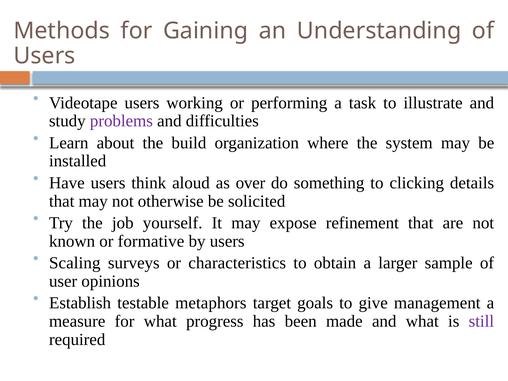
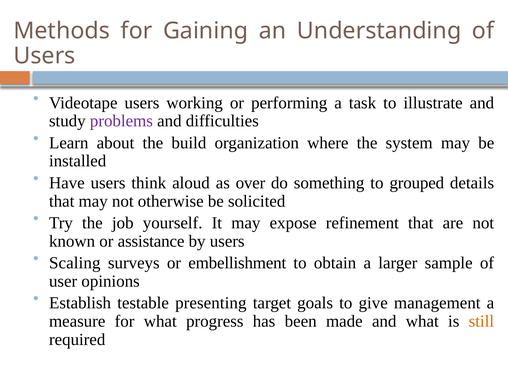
clicking: clicking -> grouped
formative: formative -> assistance
characteristics: characteristics -> embellishment
metaphors: metaphors -> presenting
still colour: purple -> orange
